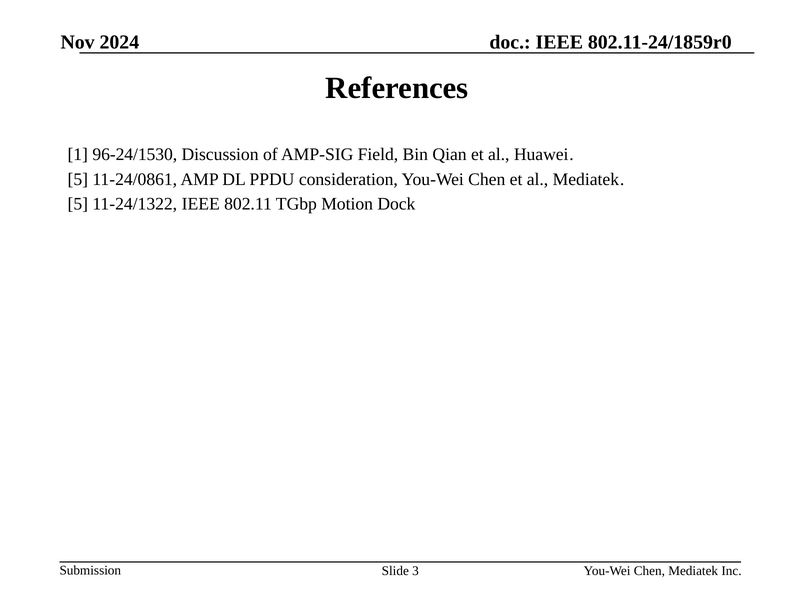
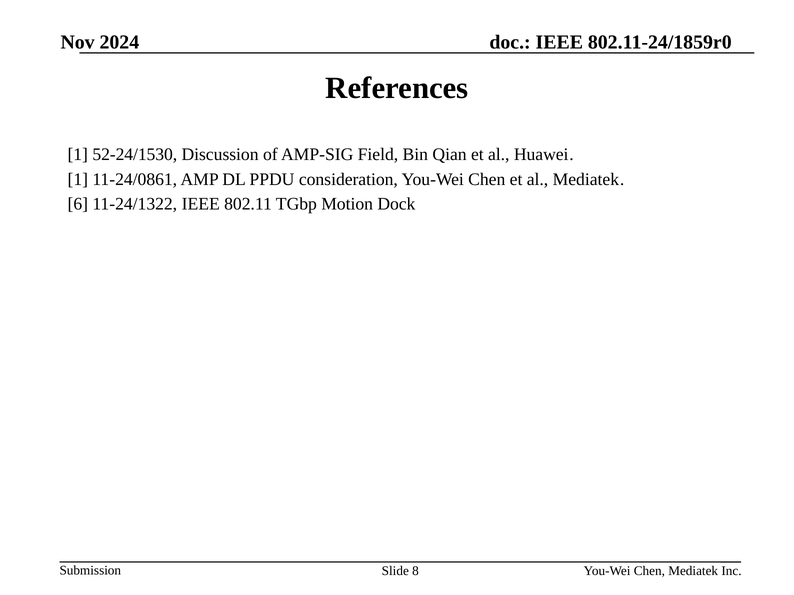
96-24/1530: 96-24/1530 -> 52-24/1530
5 at (78, 179): 5 -> 1
5 at (78, 204): 5 -> 6
3: 3 -> 8
